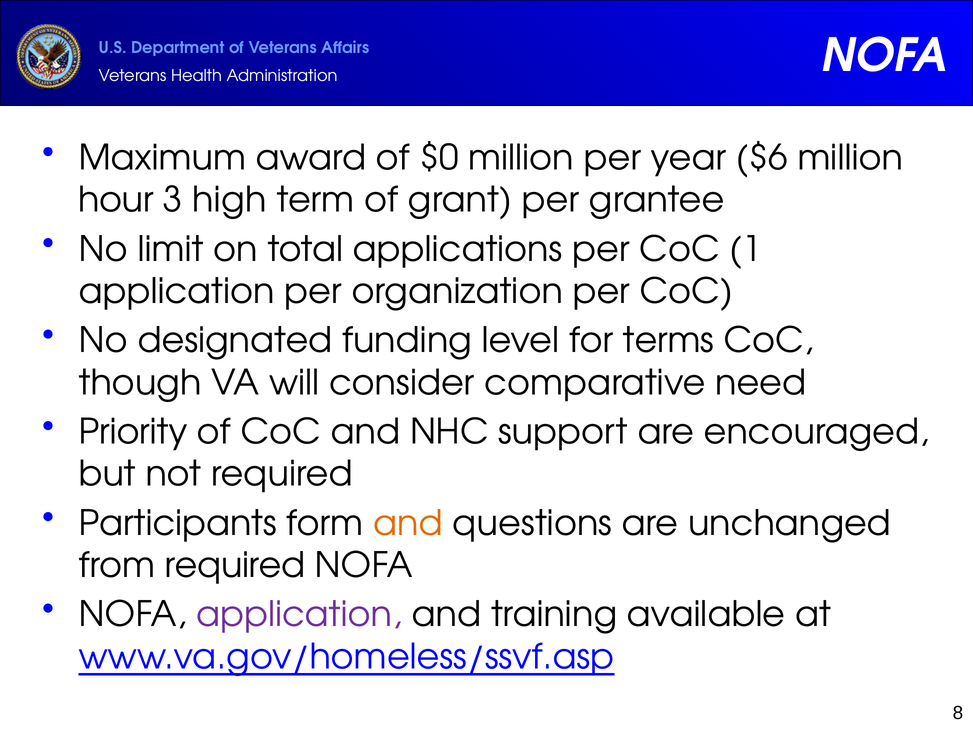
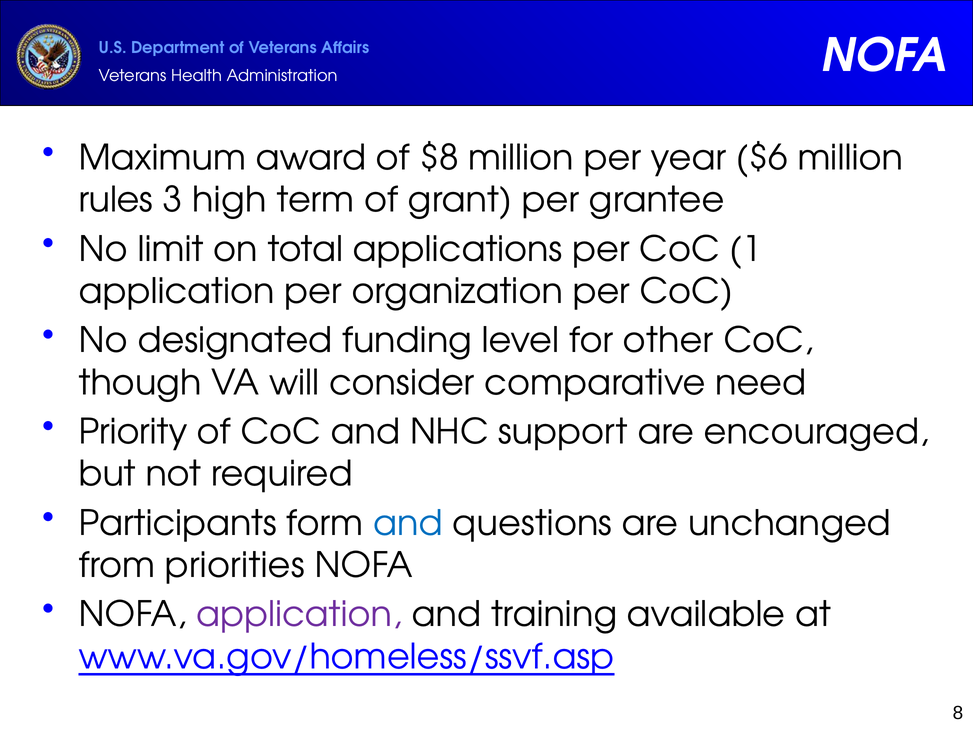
$0: $0 -> $8
hour: hour -> rules
terms: terms -> other
and at (408, 523) colour: orange -> blue
from required: required -> priorities
